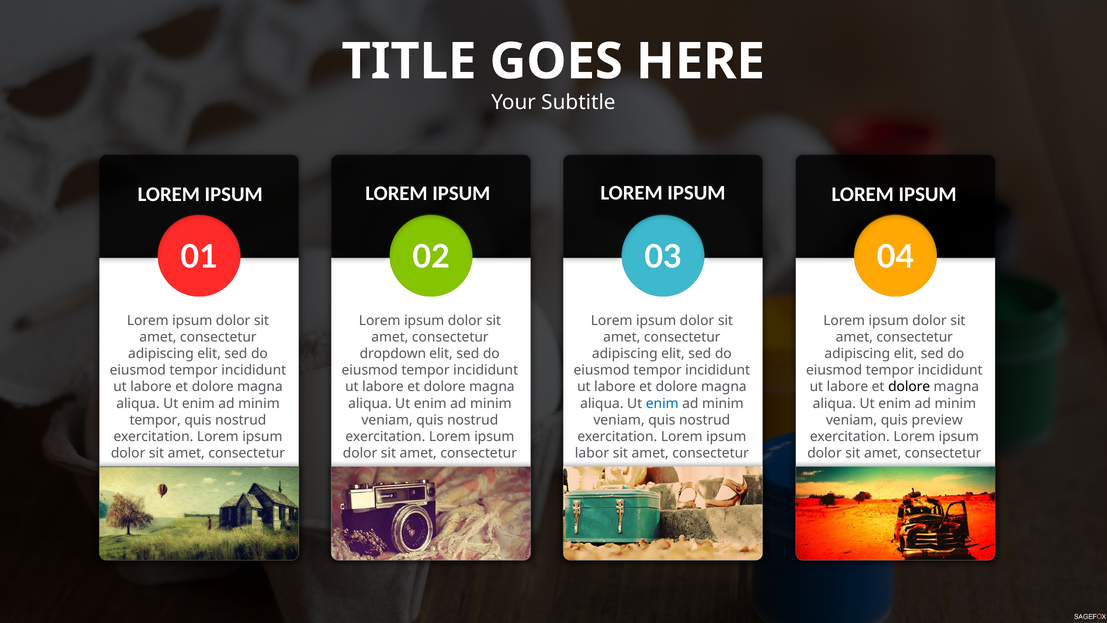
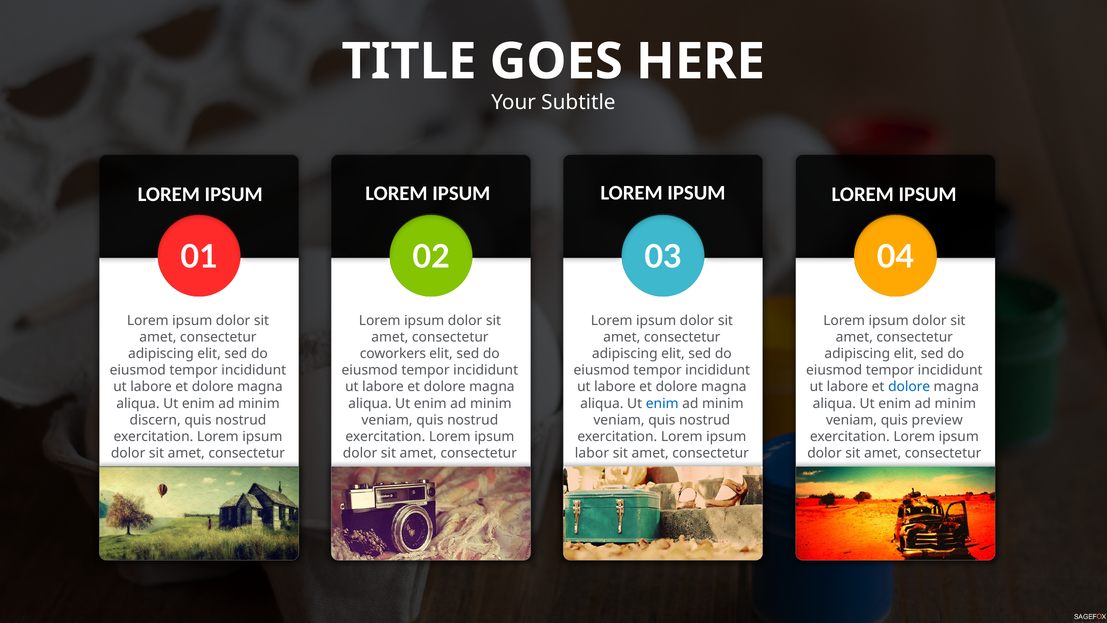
dropdown: dropdown -> coworkers
dolore at (909, 387) colour: black -> blue
tempor at (155, 420): tempor -> discern
